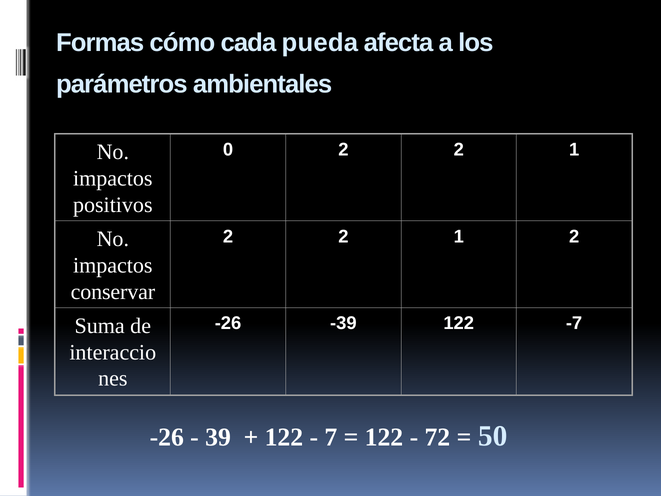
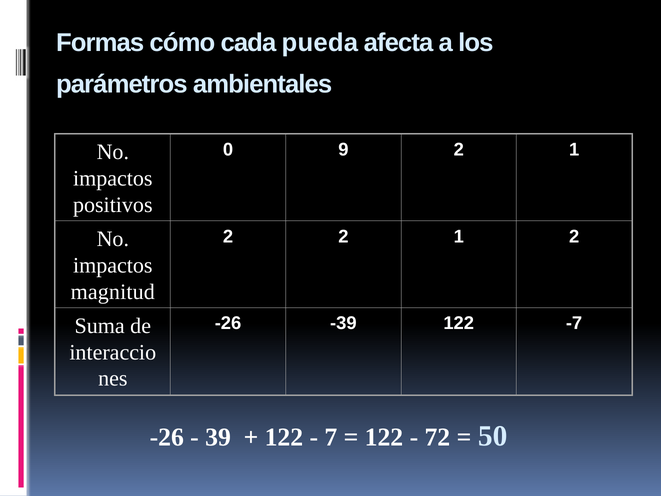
0 2: 2 -> 9
conservar: conservar -> magnitud
